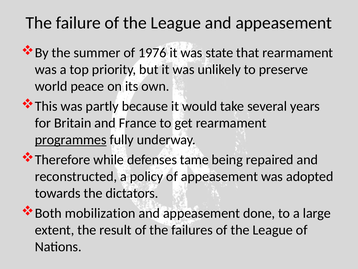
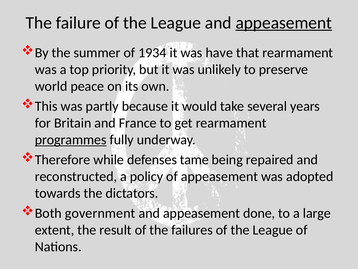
appeasement at (284, 23) underline: none -> present
1976: 1976 -> 1934
state: state -> have
mobilization: mobilization -> government
